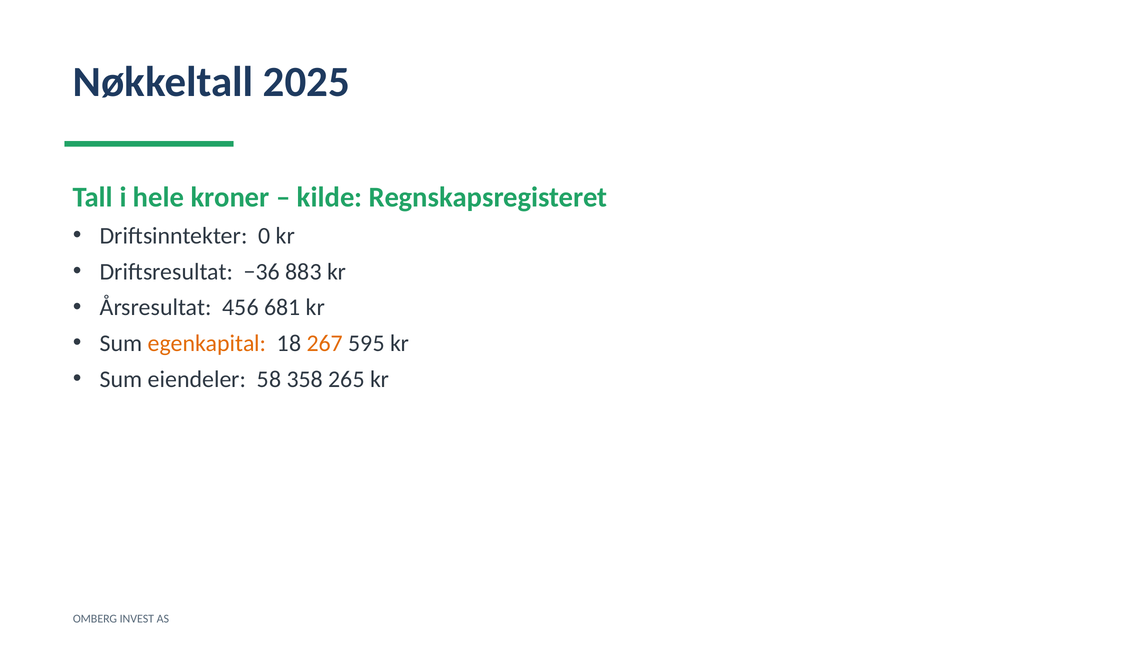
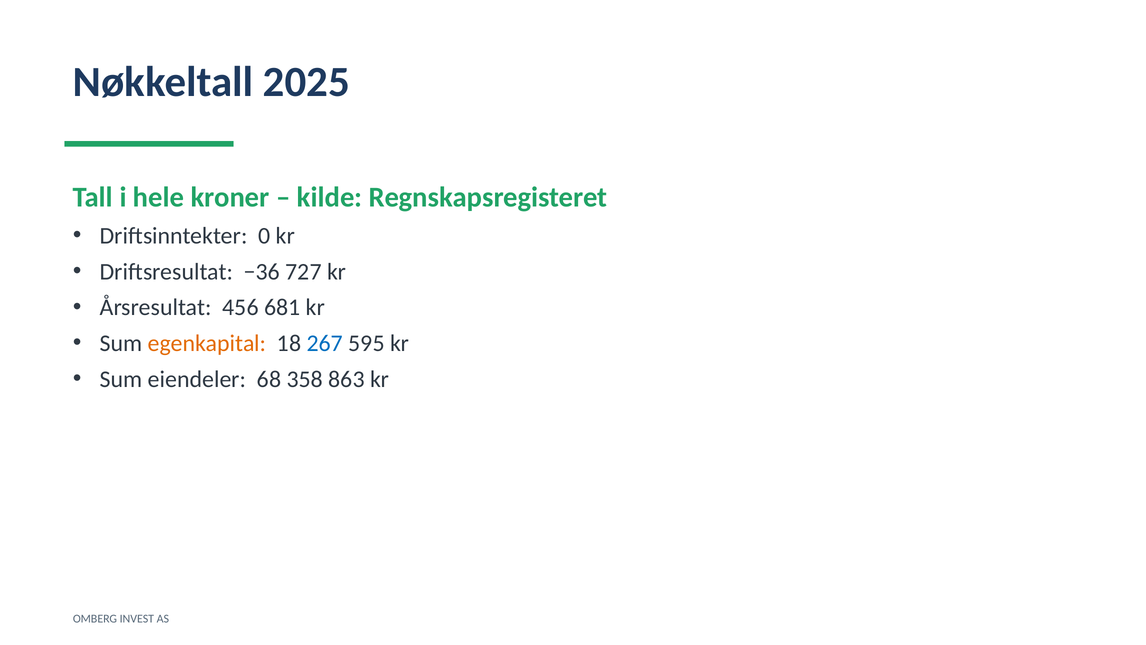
883: 883 -> 727
267 colour: orange -> blue
58: 58 -> 68
265: 265 -> 863
